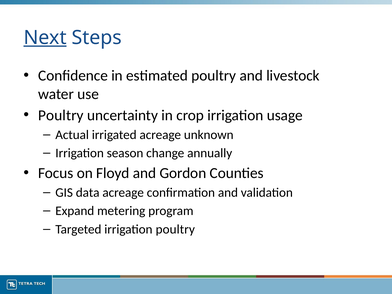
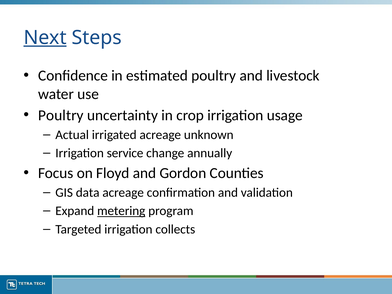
season: season -> service
metering underline: none -> present
irrigation poultry: poultry -> collects
